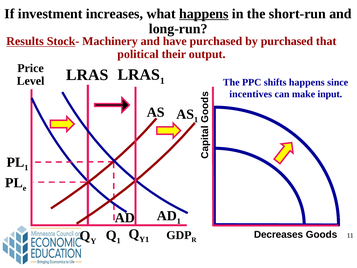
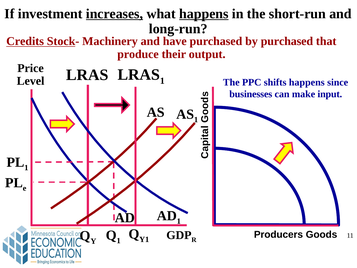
increases underline: none -> present
Results: Results -> Credits
political: political -> produce
incentives: incentives -> businesses
Decreases: Decreases -> Producers
